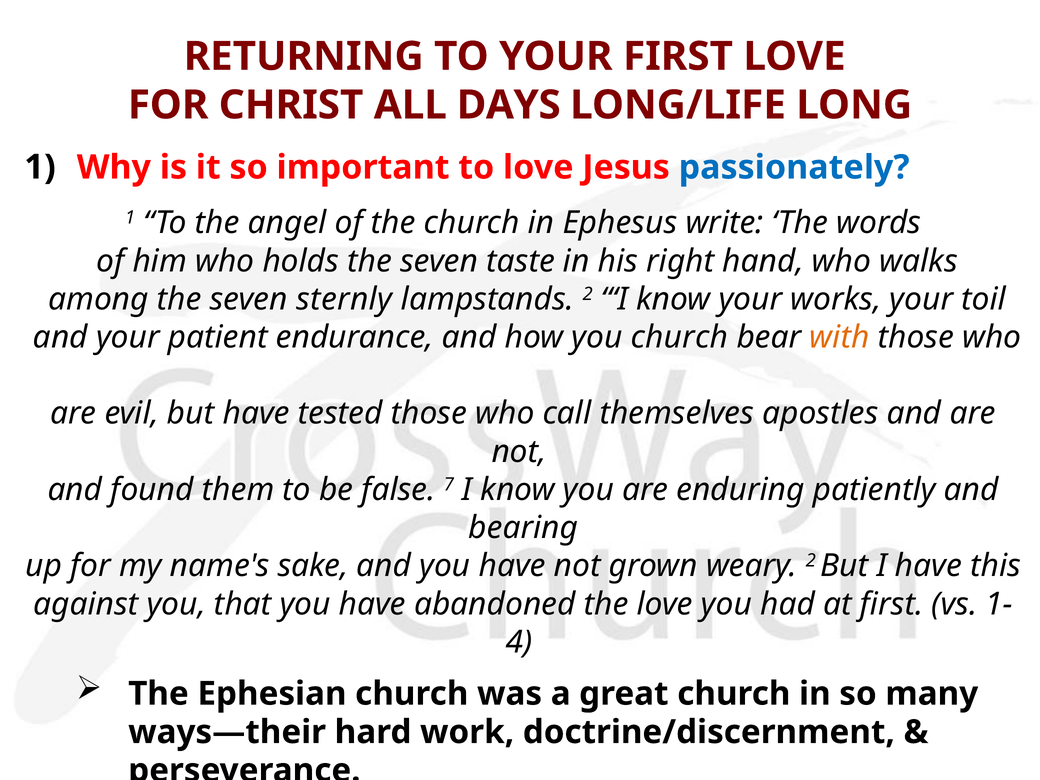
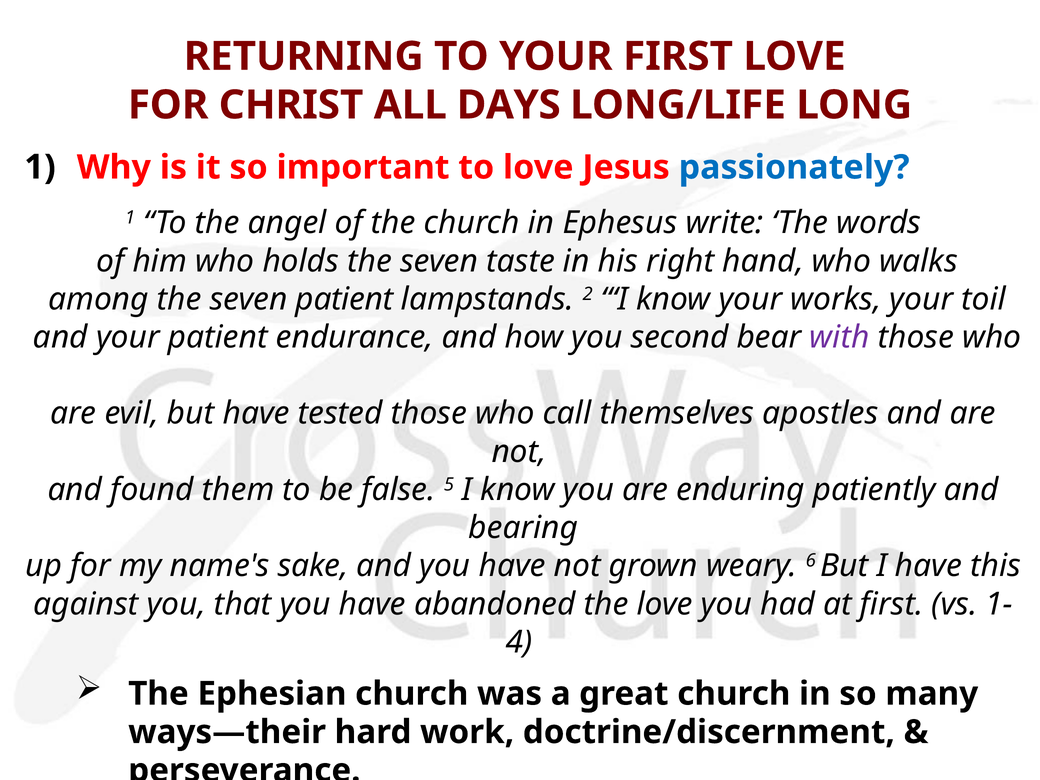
seven sternly: sternly -> patient
you church: church -> second
with colour: orange -> purple
7: 7 -> 5
weary 2: 2 -> 6
